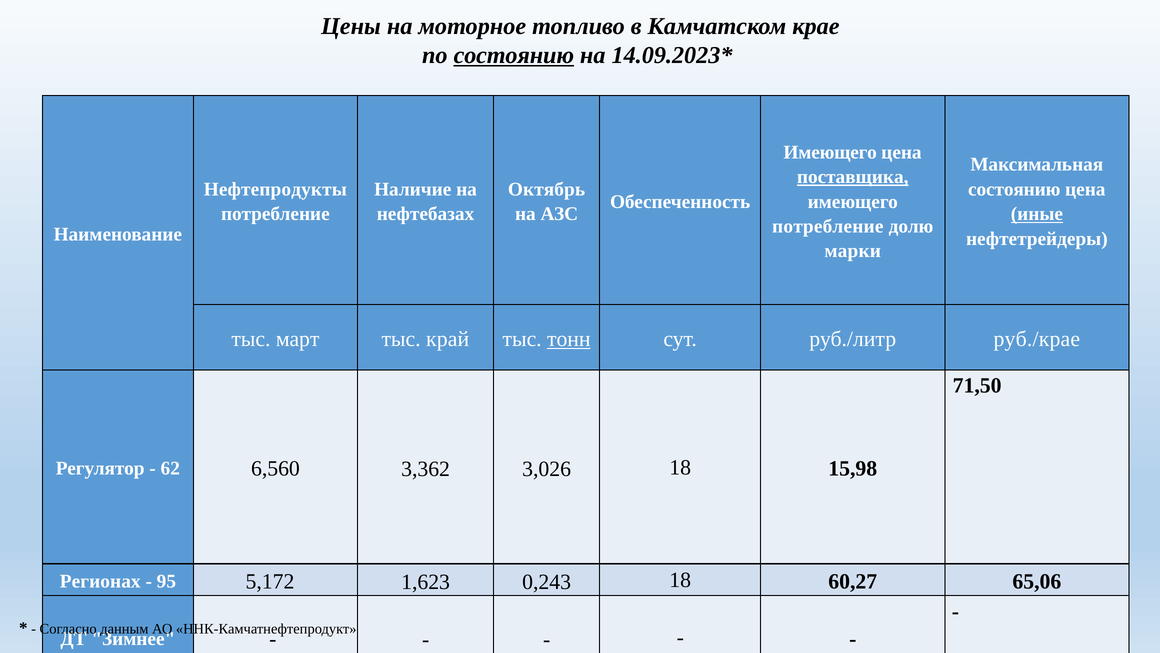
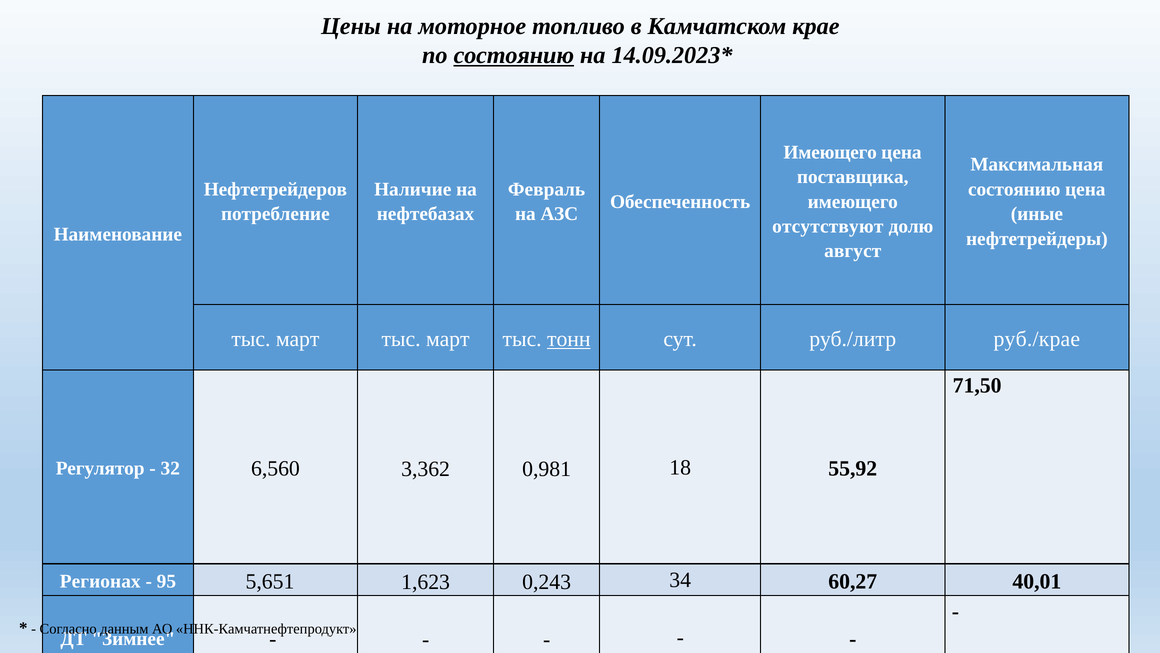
поставщика underline: present -> none
Нефтепродукты: Нефтепродукты -> Нефтетрейдеров
Октябрь: Октябрь -> Февраль
иные underline: present -> none
потребление at (828, 226): потребление -> отсутствуют
марки: марки -> август
край at (448, 339): край -> март
62: 62 -> 32
3,026: 3,026 -> 0,981
15,98: 15,98 -> 55,92
5,172: 5,172 -> 5,651
0,243 18: 18 -> 34
65,06: 65,06 -> 40,01
